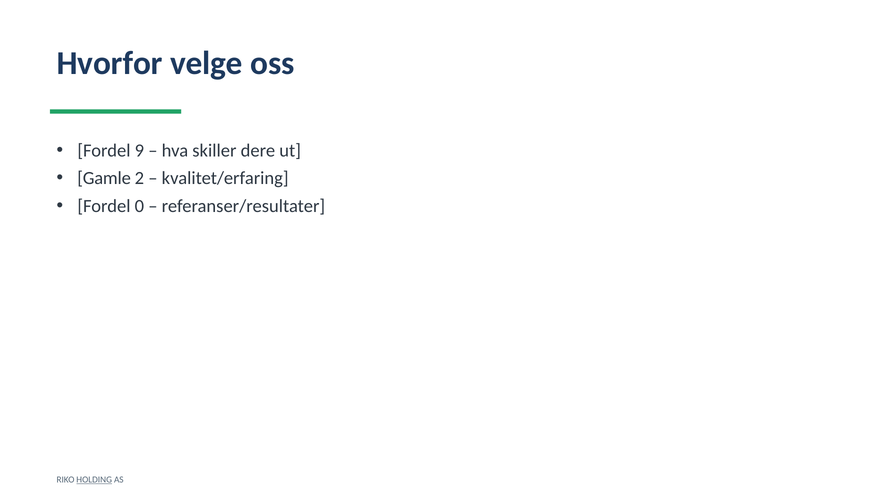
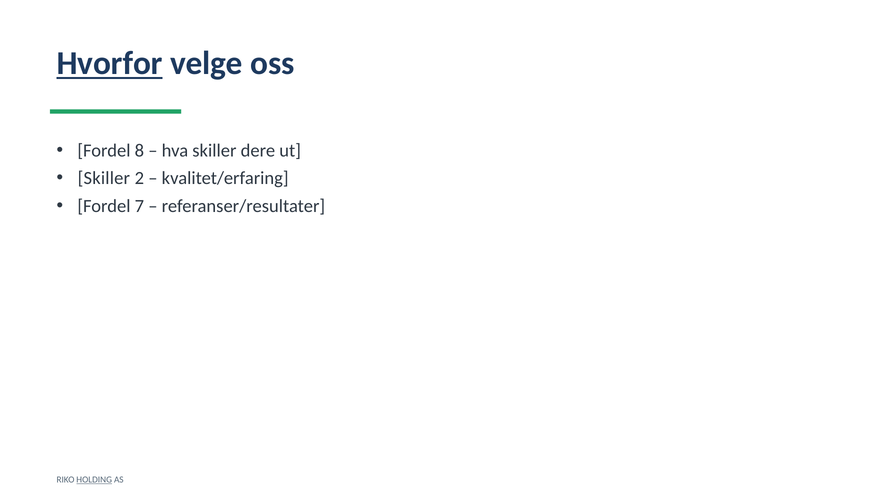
Hvorfor underline: none -> present
9: 9 -> 8
Gamle at (104, 178): Gamle -> Skiller
0: 0 -> 7
